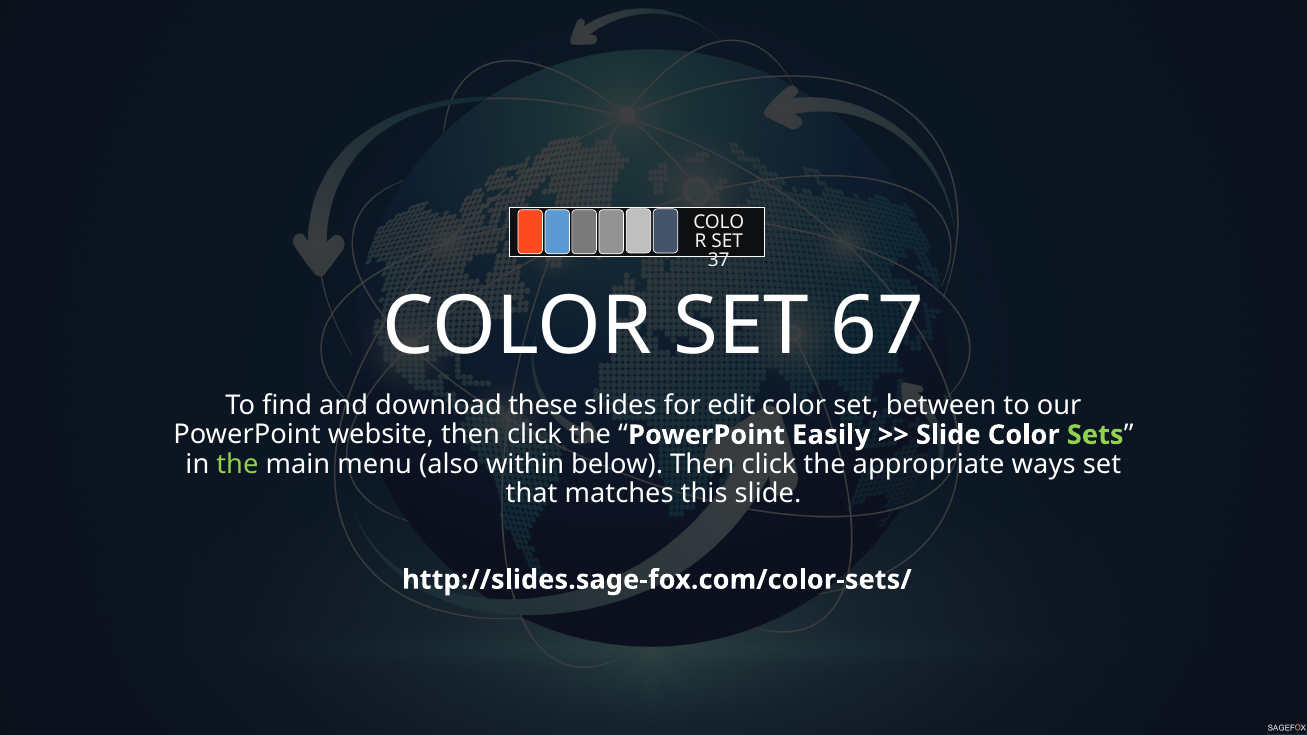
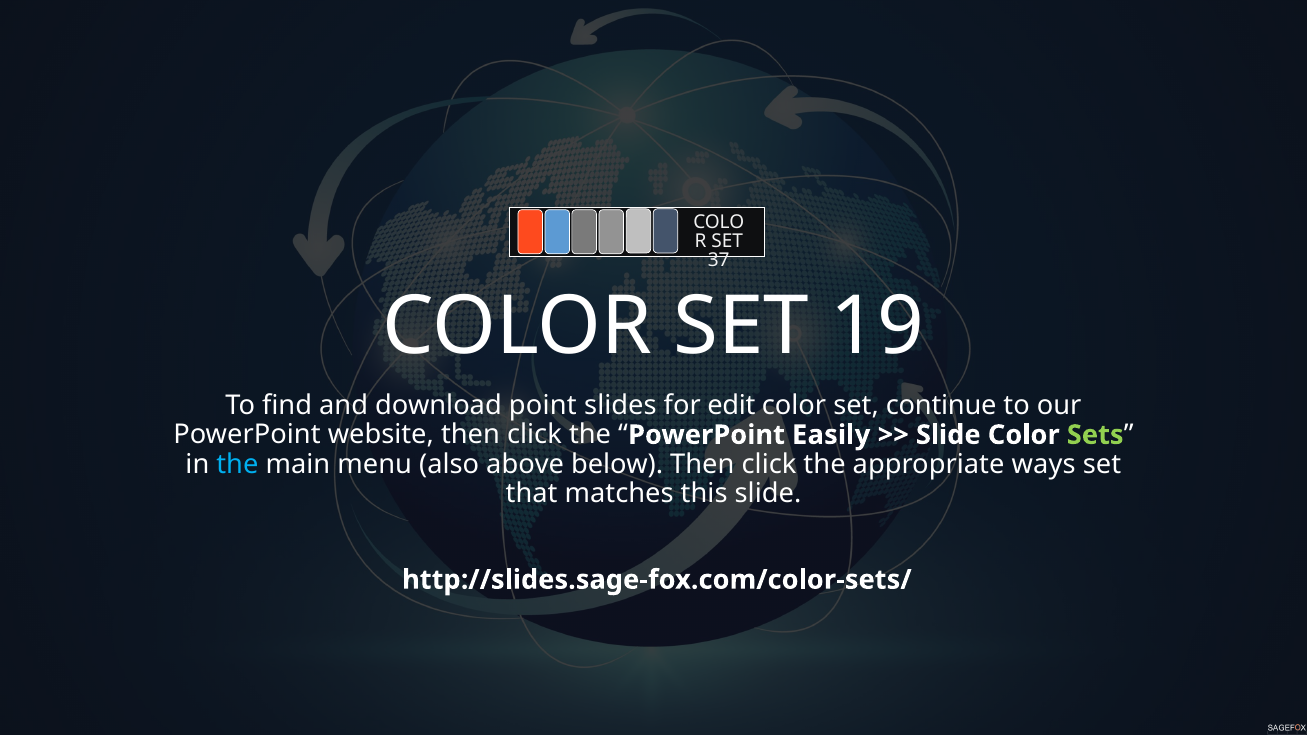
67: 67 -> 19
these: these -> point
between: between -> continue
the at (237, 464) colour: light green -> light blue
within: within -> above
